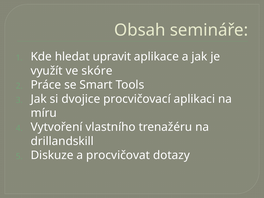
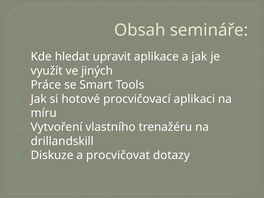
skóre: skóre -> jiných
dvojice: dvojice -> hotové
